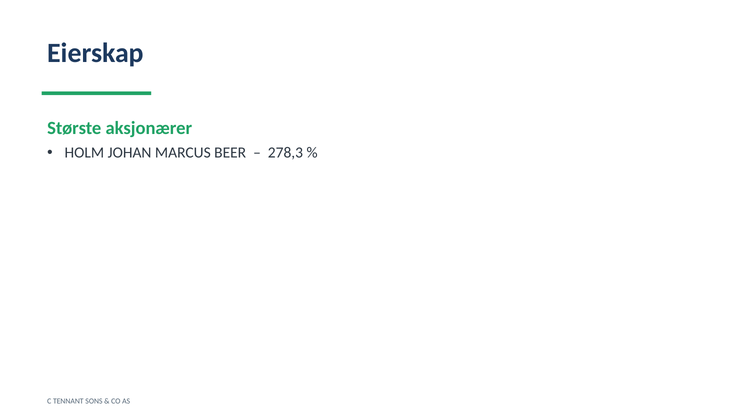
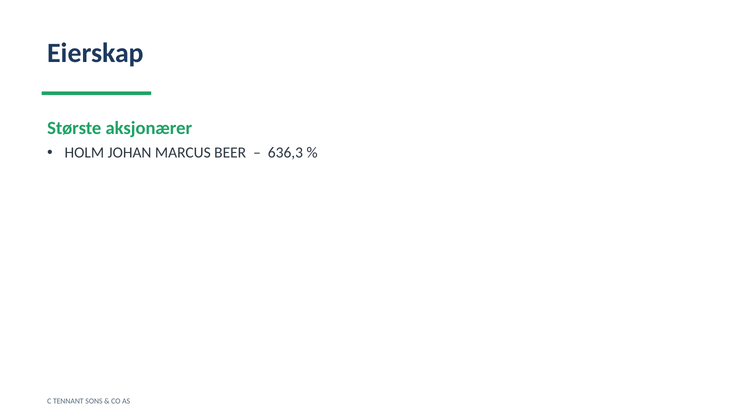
278,3: 278,3 -> 636,3
